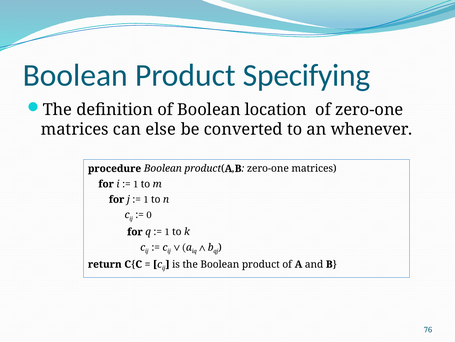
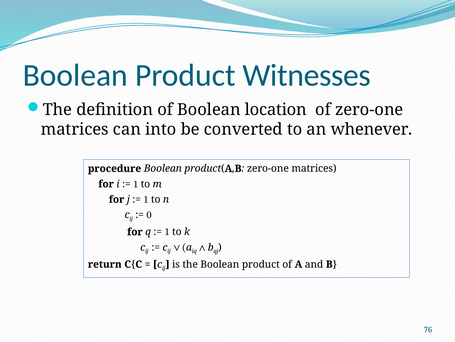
Specifying: Specifying -> Witnesses
else: else -> into
